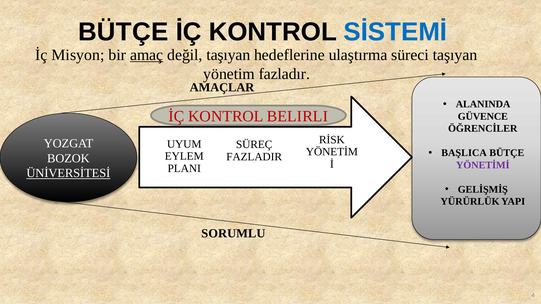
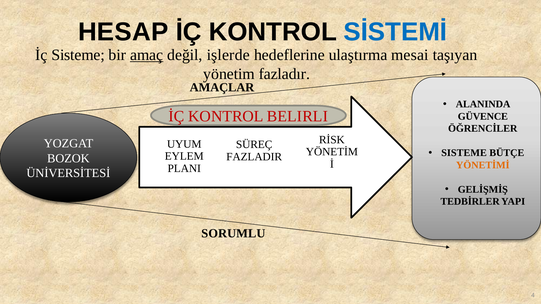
BÜTÇE at (123, 32): BÜTÇE -> HESAP
İç Misyon: Misyon -> Sisteme
değil taşıyan: taşıyan -> işlerde
süreci: süreci -> mesai
BAŞLICA at (464, 153): BAŞLICA -> SISTEME
YÖNETİMİ colour: purple -> orange
ÜNİVERSİTESİ underline: present -> none
YÜRÜRLÜK: YÜRÜRLÜK -> TEDBİRLER
